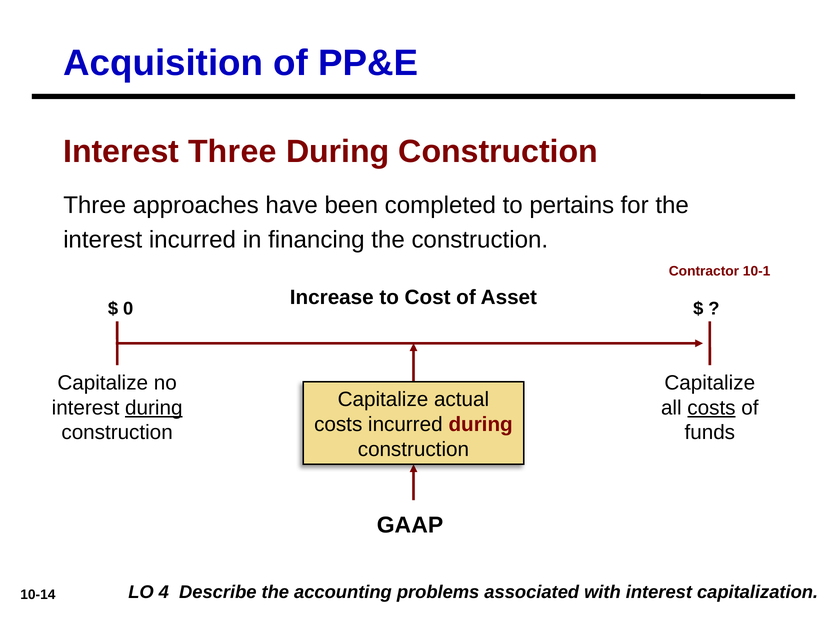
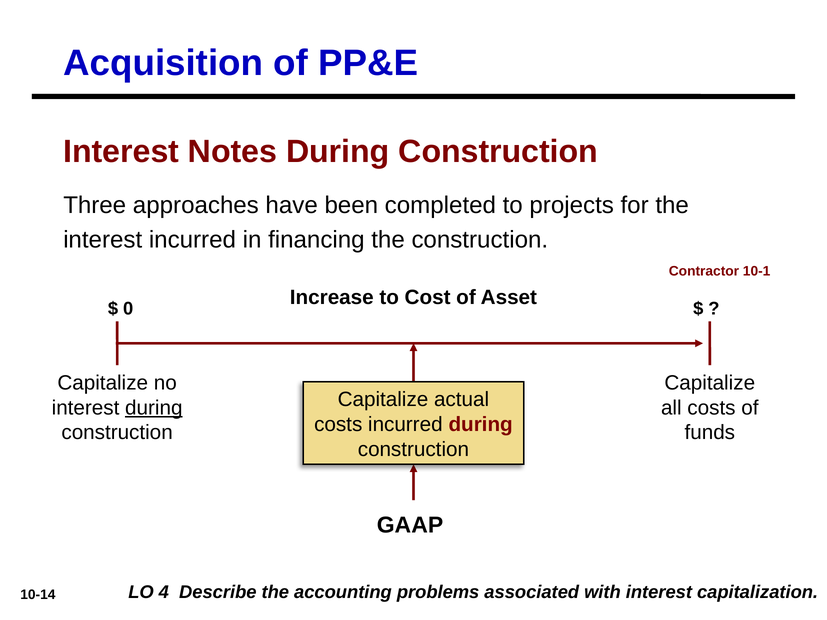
Interest Three: Three -> Notes
pertains: pertains -> projects
costs at (711, 408) underline: present -> none
